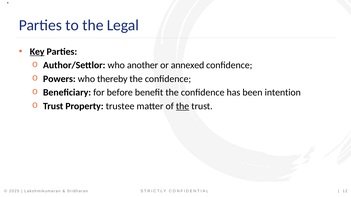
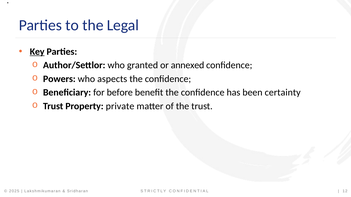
another: another -> granted
thereby: thereby -> aspects
intention: intention -> certainty
trustee: trustee -> private
the at (183, 106) underline: present -> none
